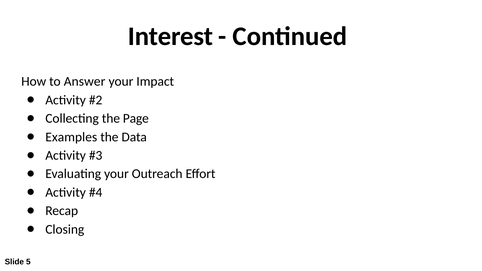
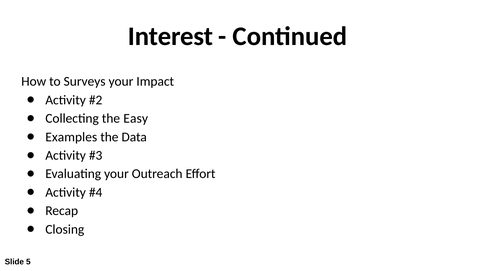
Answer: Answer -> Surveys
Page: Page -> Easy
